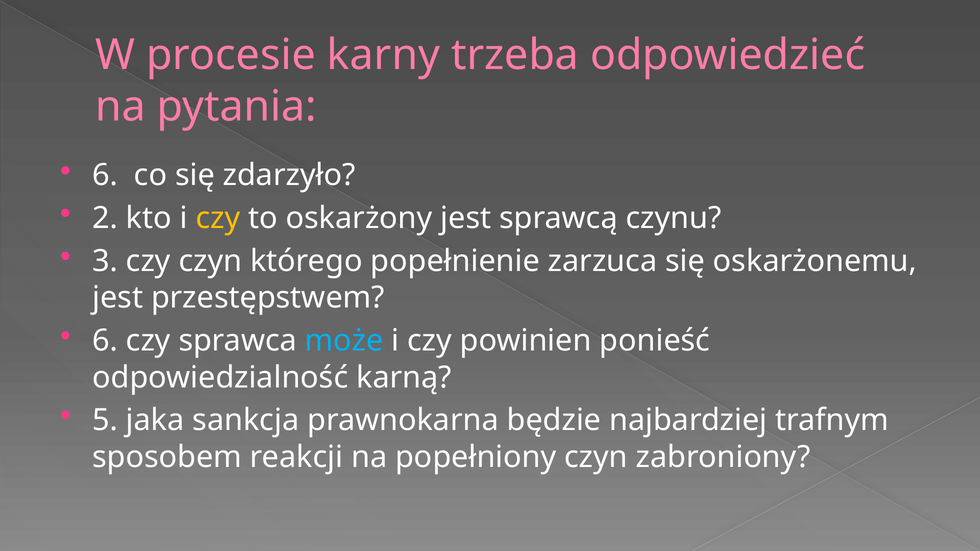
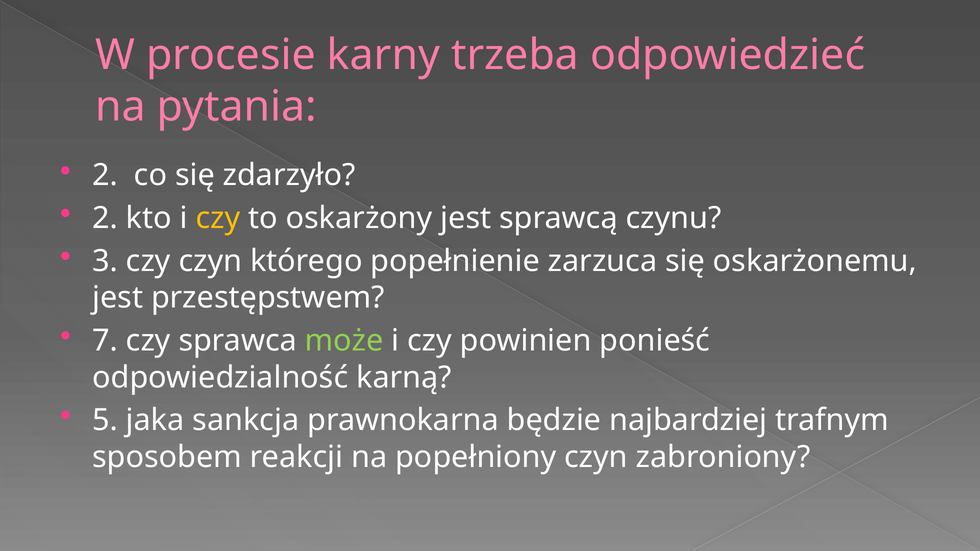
6 at (105, 175): 6 -> 2
6 at (105, 341): 6 -> 7
może colour: light blue -> light green
